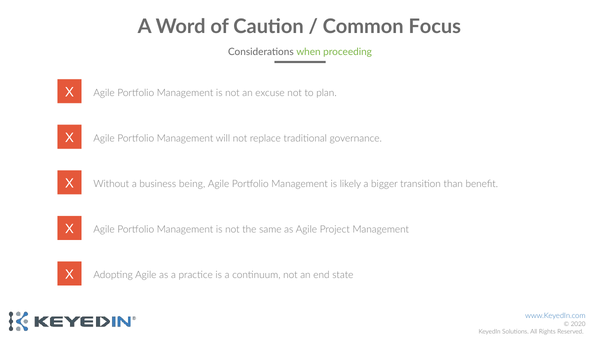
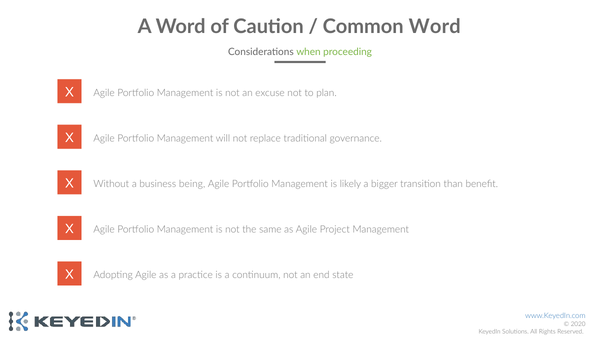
Common Focus: Focus -> Word
